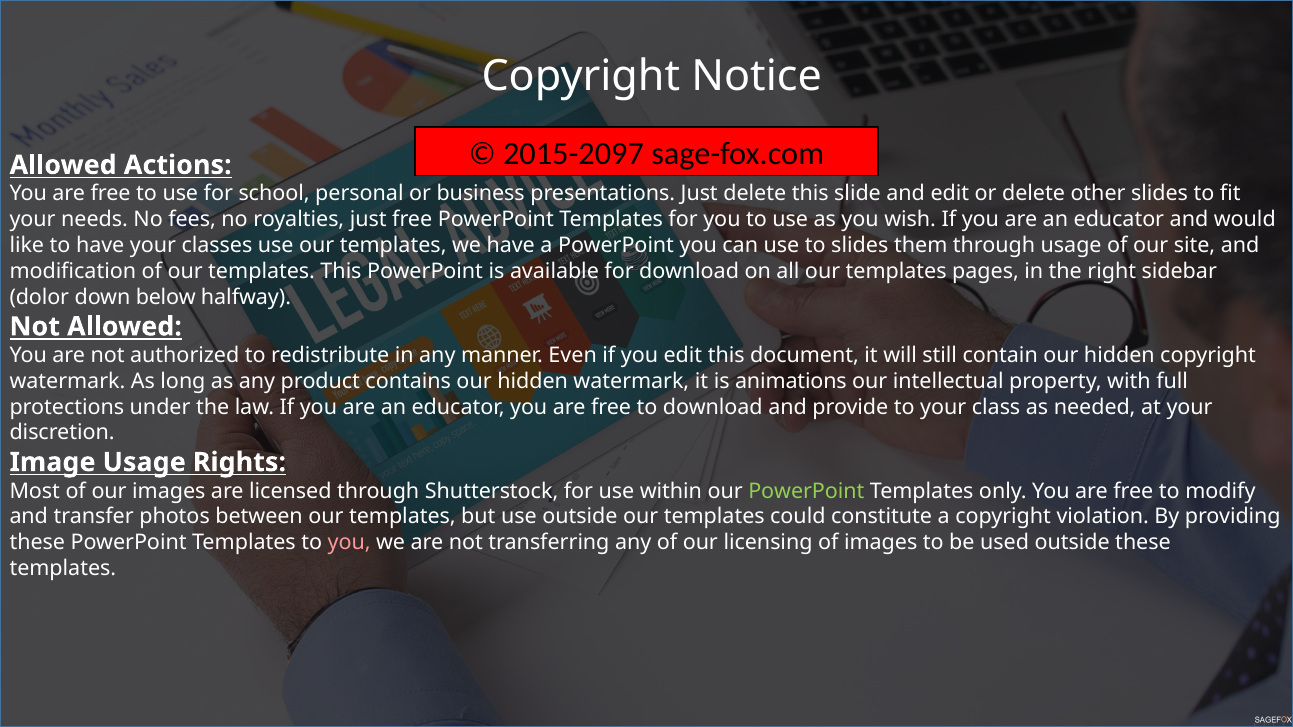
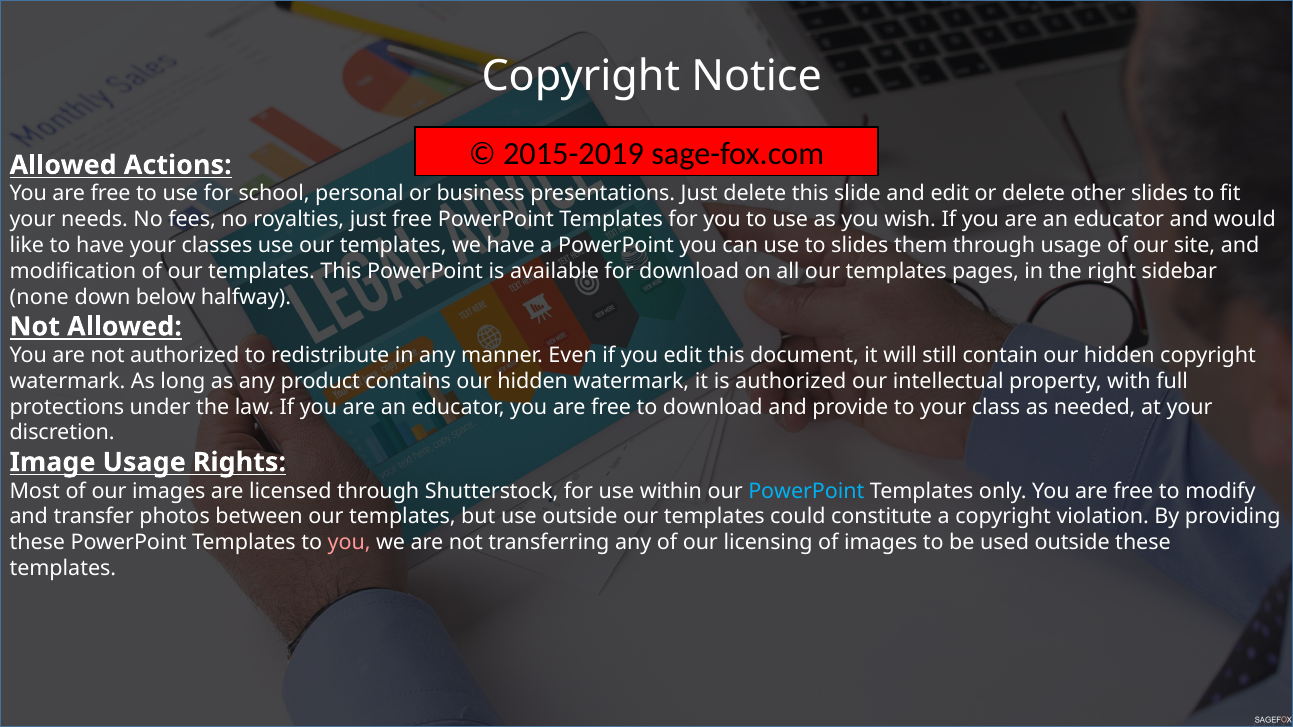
2015-2097: 2015-2097 -> 2015-2019
dolor: dolor -> none
is animations: animations -> authorized
PowerPoint at (806, 491) colour: light green -> light blue
